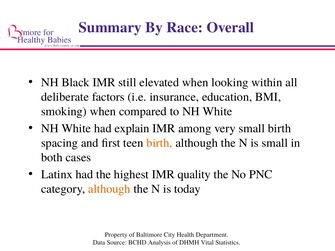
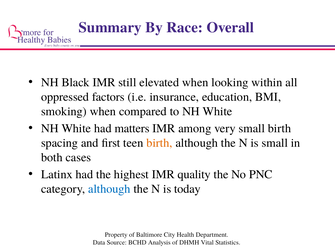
deliberate: deliberate -> oppressed
explain: explain -> matters
although at (109, 189) colour: orange -> blue
